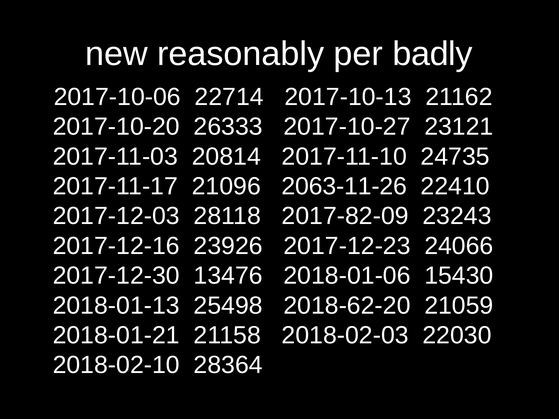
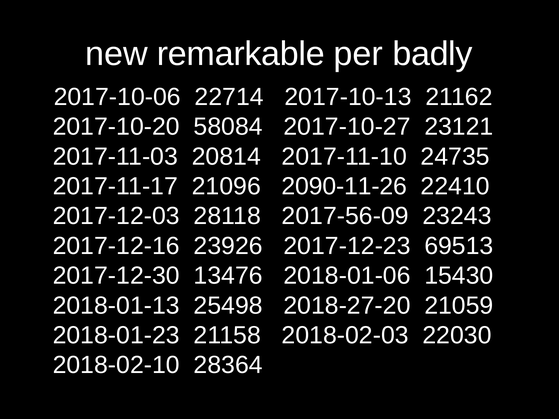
reasonably: reasonably -> remarkable
26333: 26333 -> 58084
2063-11-26: 2063-11-26 -> 2090-11-26
2017-82-09: 2017-82-09 -> 2017-56-09
24066: 24066 -> 69513
2018-62-20: 2018-62-20 -> 2018-27-20
2018-01-21: 2018-01-21 -> 2018-01-23
